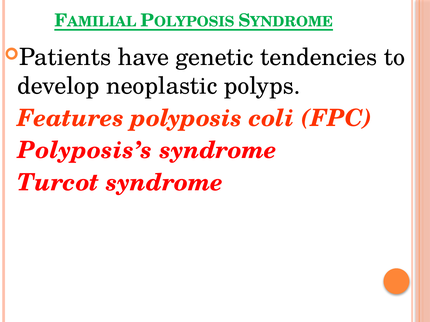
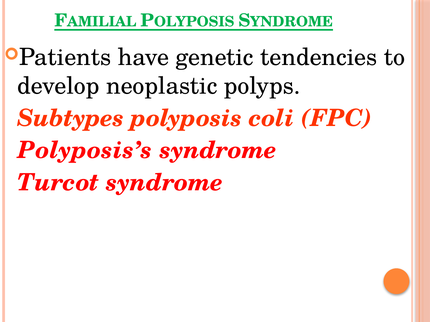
Features: Features -> Subtypes
